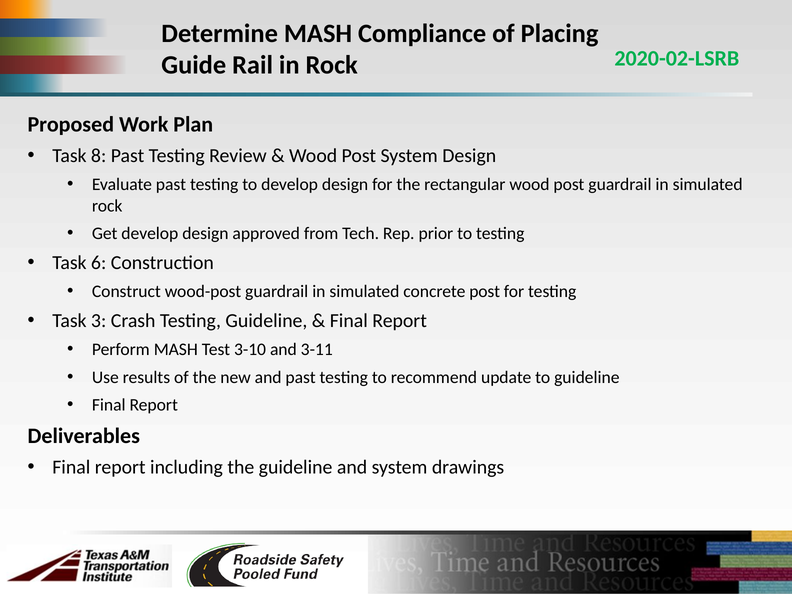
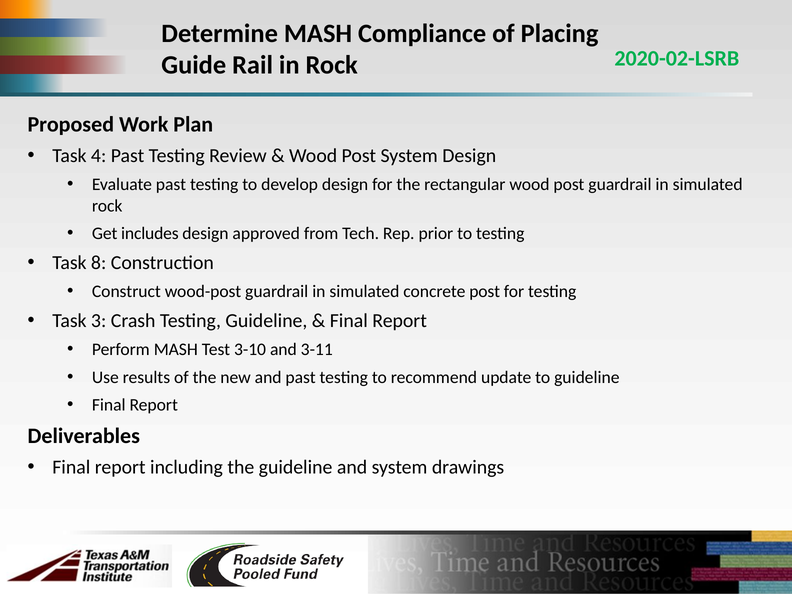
8: 8 -> 4
Get develop: develop -> includes
6: 6 -> 8
